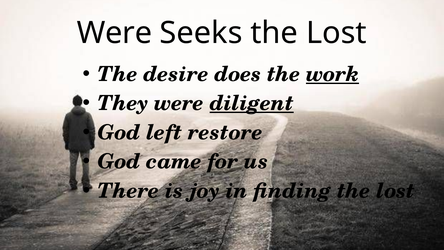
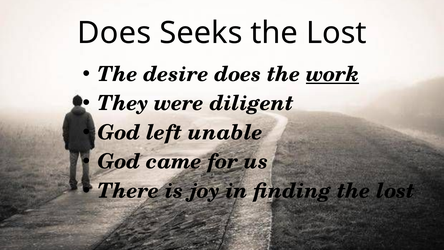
Were at (114, 33): Were -> Does
diligent underline: present -> none
restore: restore -> unable
